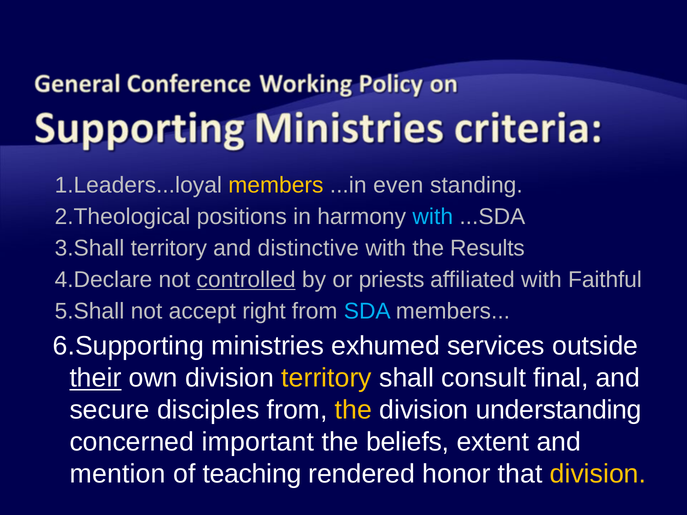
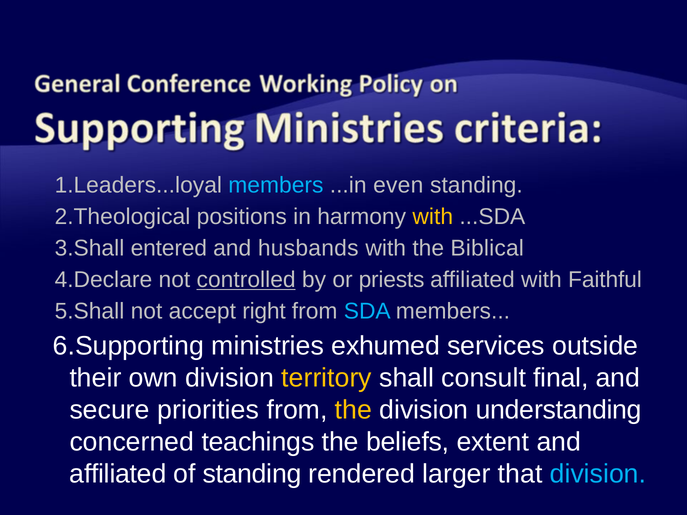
members at (276, 185) colour: yellow -> light blue
with at (433, 217) colour: light blue -> yellow
territory at (169, 248): territory -> entered
distinctive: distinctive -> husbands
Results: Results -> Biblical
their underline: present -> none
disciples: disciples -> priorities
important: important -> teachings
mention at (118, 474): mention -> affiliated
of teaching: teaching -> standing
honor: honor -> larger
division at (598, 474) colour: yellow -> light blue
